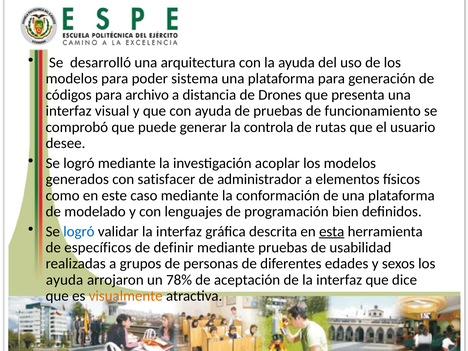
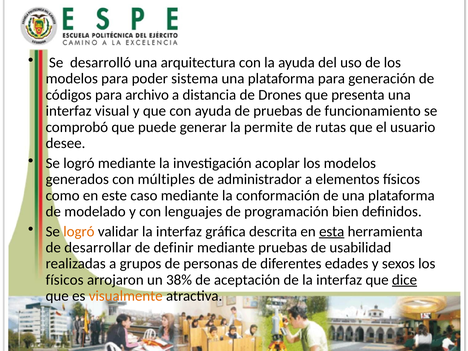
controla: controla -> permite
satisfacer: satisfacer -> múltiples
logró at (79, 231) colour: blue -> orange
específicos: específicos -> desarrollar
ayuda at (65, 280): ayuda -> físicos
78%: 78% -> 38%
dice underline: none -> present
